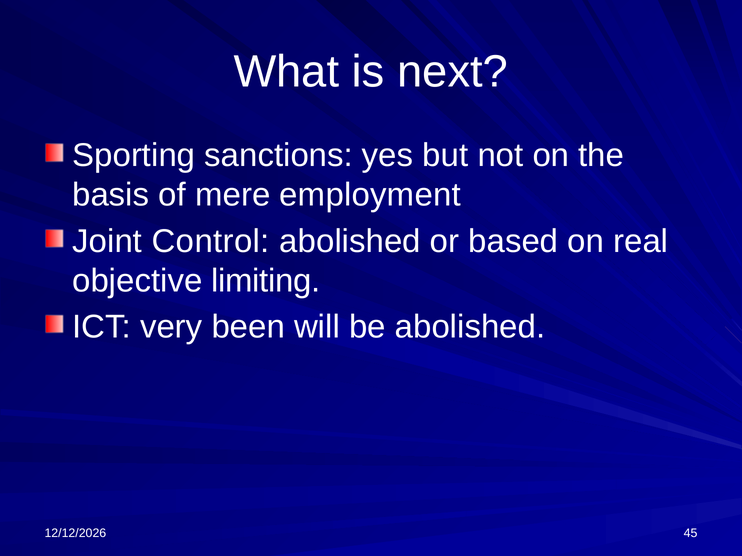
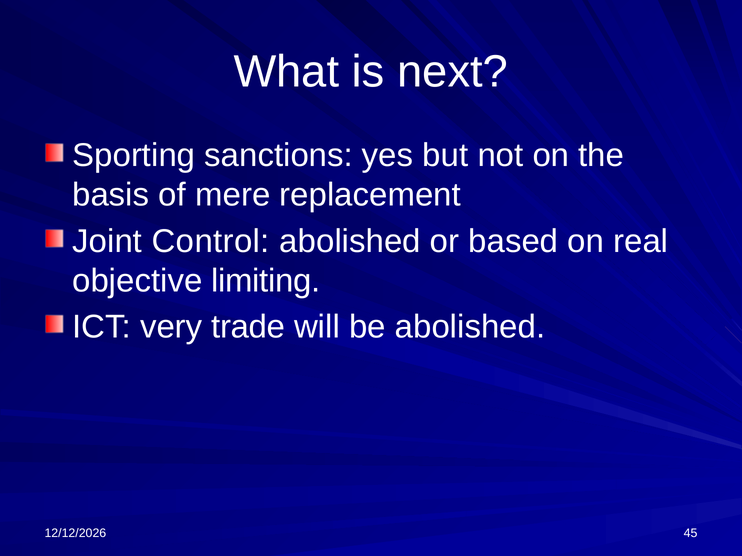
employment: employment -> replacement
been: been -> trade
